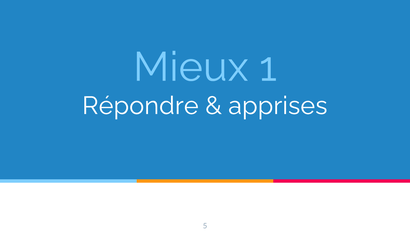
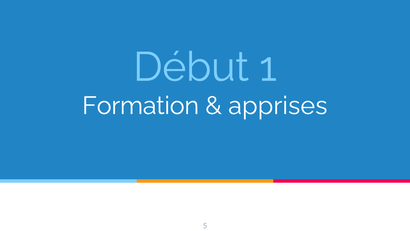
Mieux: Mieux -> Début
Répondre: Répondre -> Formation
